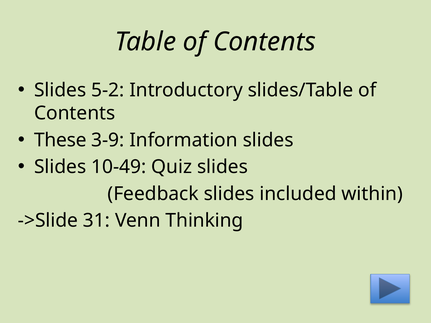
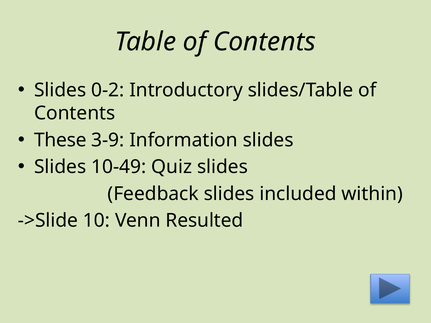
5-2: 5-2 -> 0-2
31: 31 -> 10
Thinking: Thinking -> Resulted
